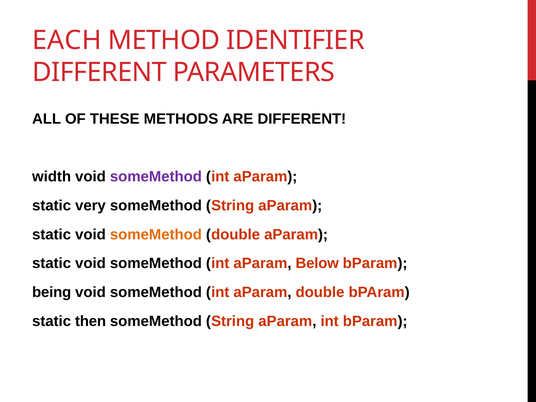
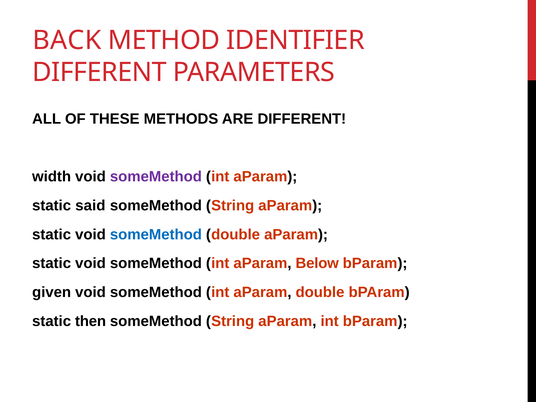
EACH: EACH -> BACK
very: very -> said
someMethod at (156, 235) colour: orange -> blue
being: being -> given
